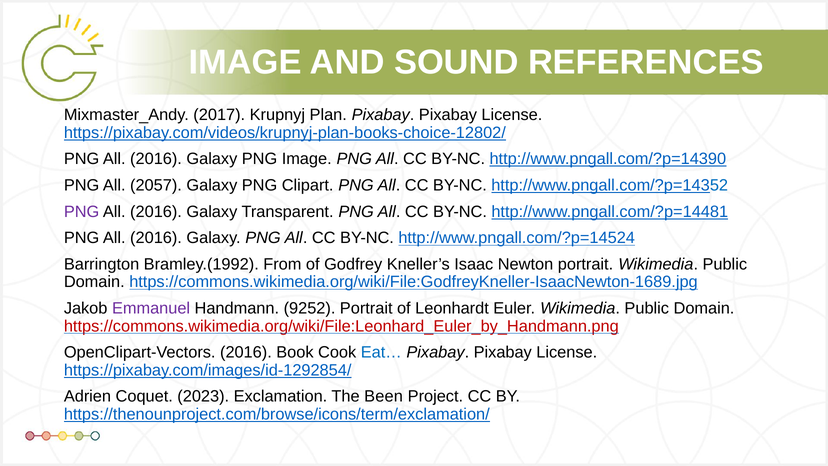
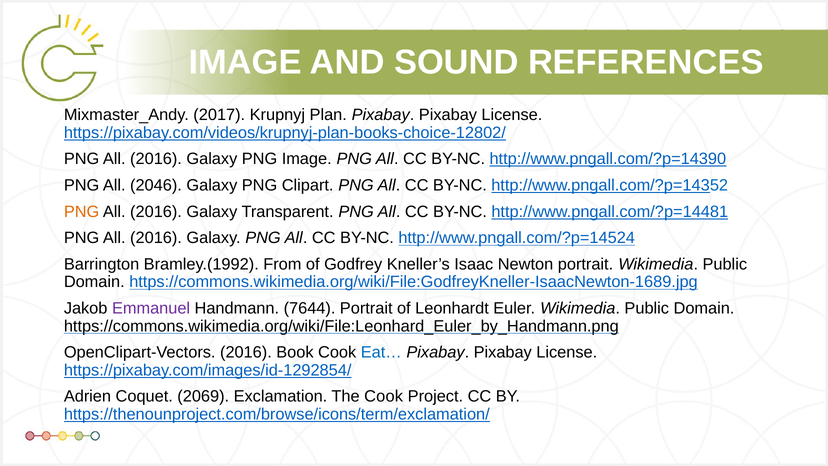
2057: 2057 -> 2046
PNG at (82, 212) colour: purple -> orange
9252: 9252 -> 7644
https://commons.wikimedia.org/wiki/File:Leonhard_Euler_by_Handmann.png colour: red -> black
2023: 2023 -> 2069
The Been: Been -> Cook
